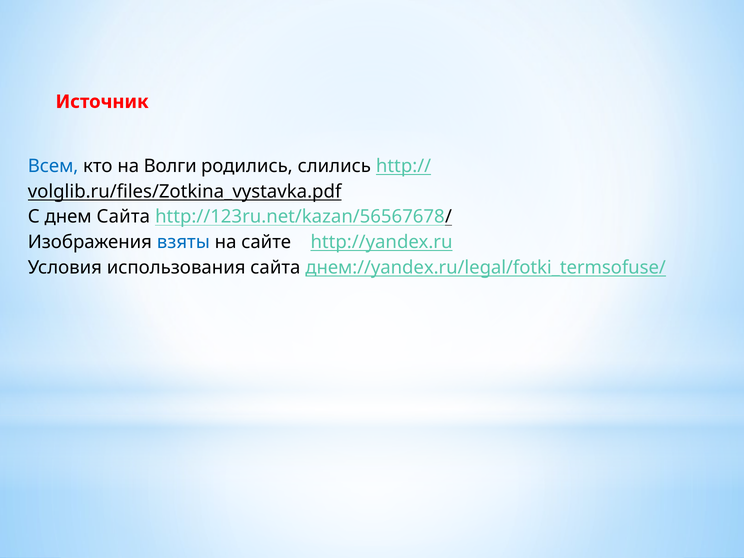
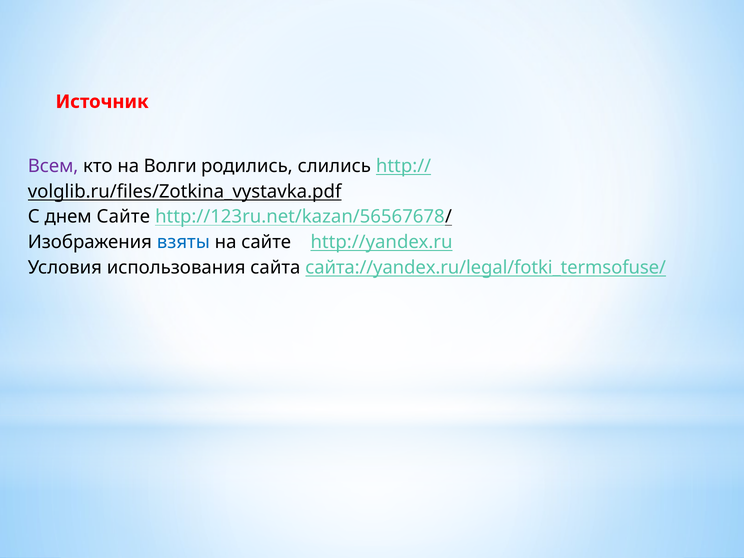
Всем colour: blue -> purple
днем Сайта: Сайта -> Сайте
днем://yandex.ru/legal/fotki_termsofuse/: днем://yandex.ru/legal/fotki_termsofuse/ -> сайта://yandex.ru/legal/fotki_termsofuse/
